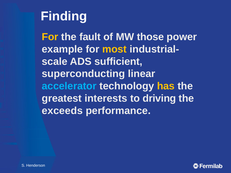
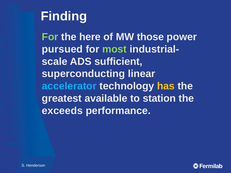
For at (50, 37) colour: yellow -> light green
fault: fault -> here
example: example -> pursued
most colour: yellow -> light green
interests: interests -> available
driving: driving -> station
